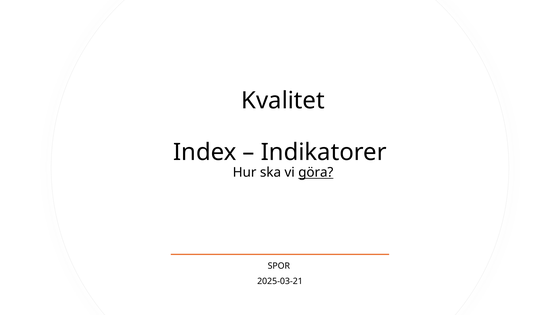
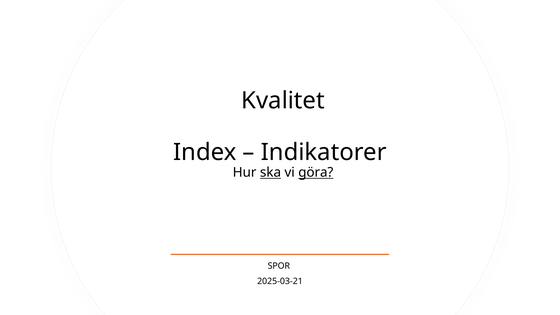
ska underline: none -> present
